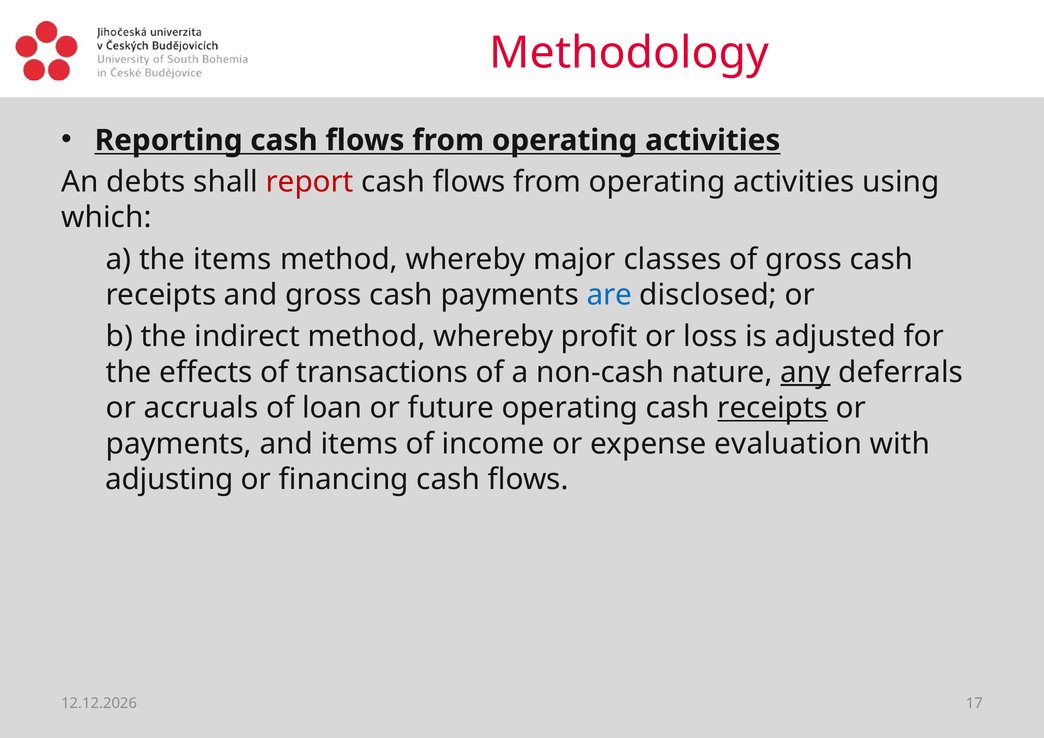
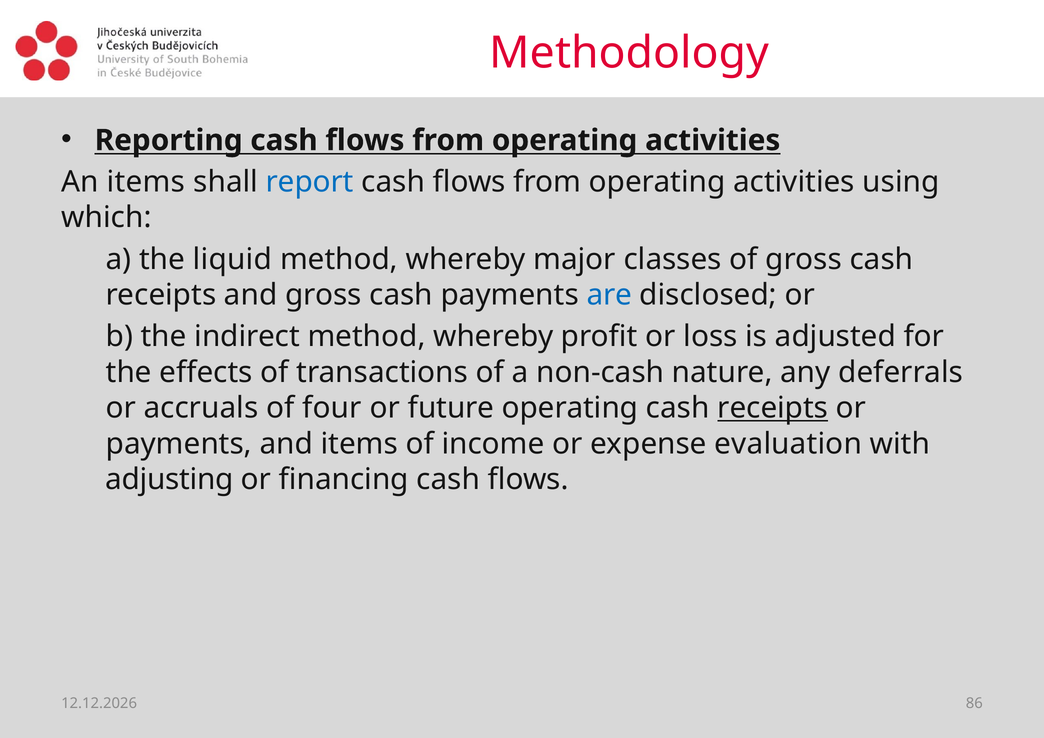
An debts: debts -> items
report colour: red -> blue
the items: items -> liquid
any underline: present -> none
loan: loan -> four
17: 17 -> 86
